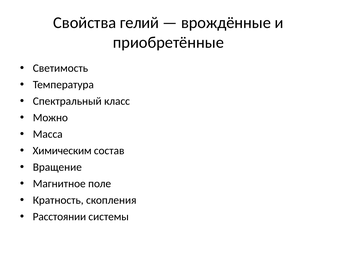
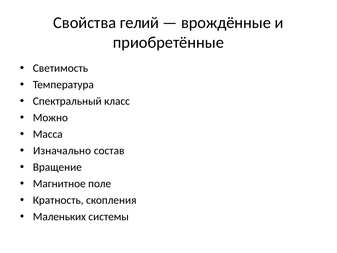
Химическим: Химическим -> Изначально
Расстоянии: Расстоянии -> Маленьких
